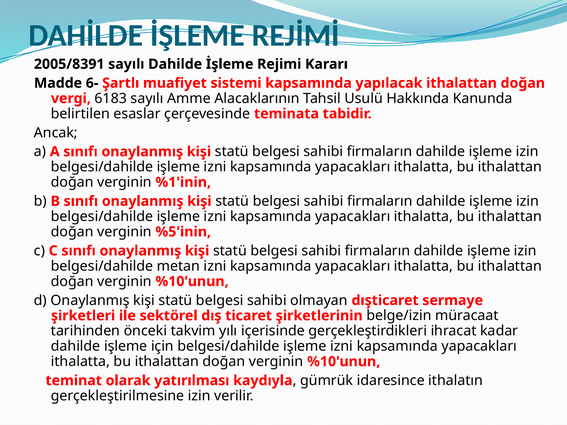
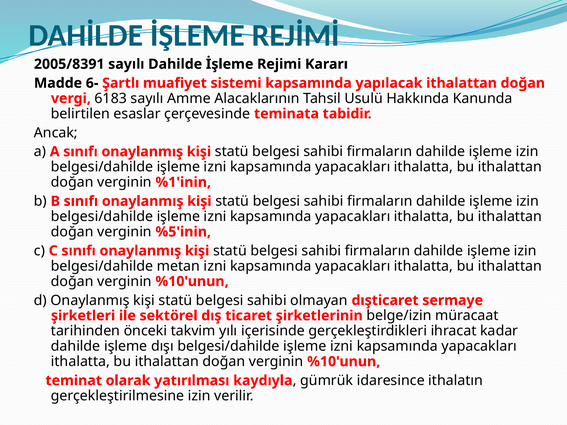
için: için -> dışı
